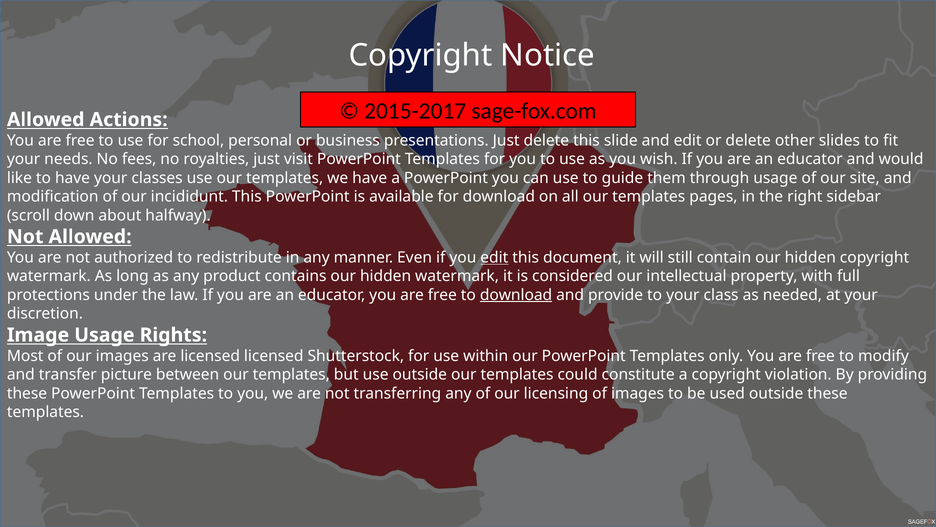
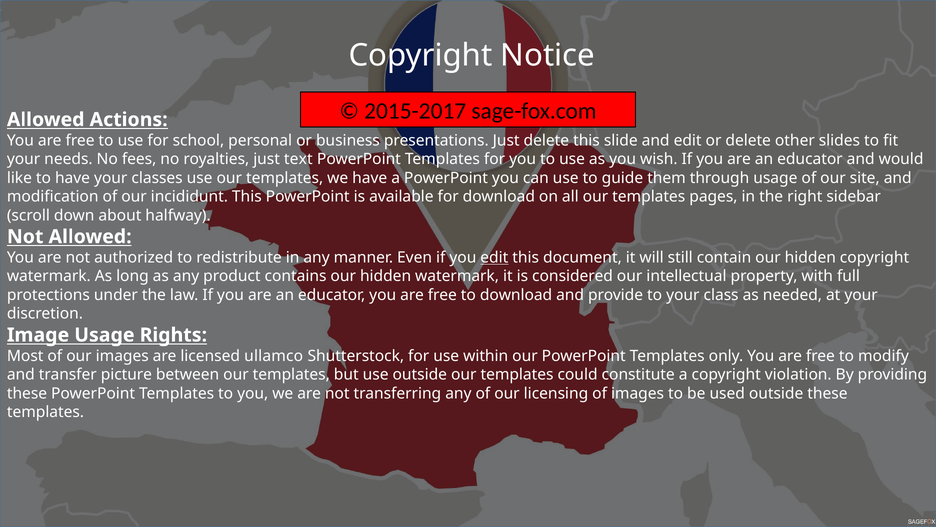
visit: visit -> text
download at (516, 295) underline: present -> none
licensed licensed: licensed -> ullamco
